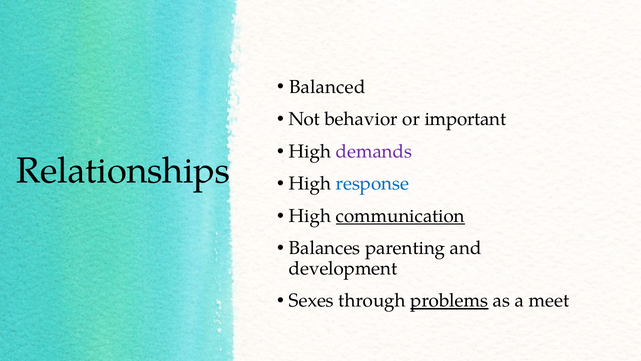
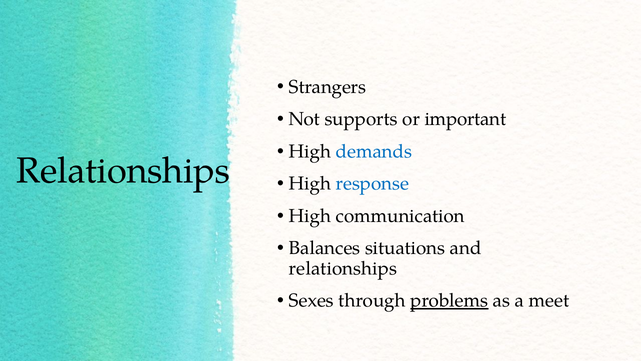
Balanced: Balanced -> Strangers
behavior: behavior -> supports
demands colour: purple -> blue
communication underline: present -> none
parenting: parenting -> situations
development at (343, 268): development -> relationships
